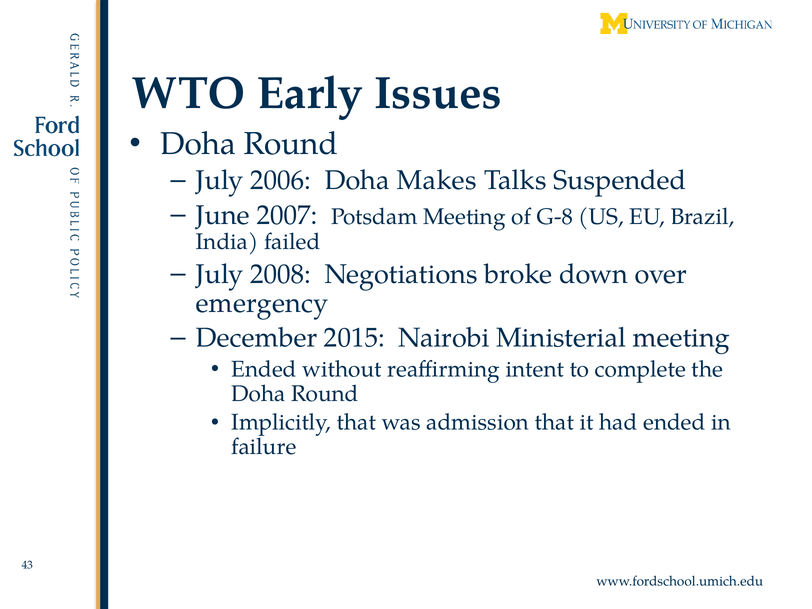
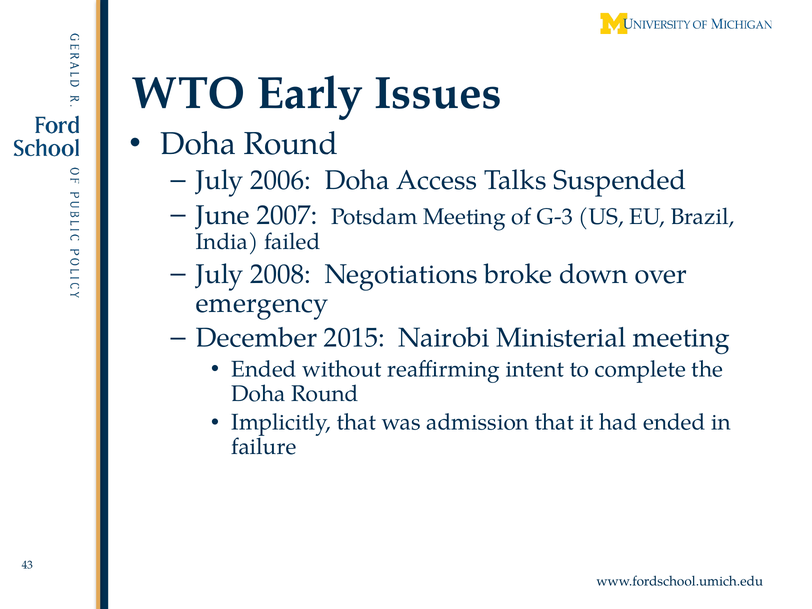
Makes: Makes -> Access
G-8: G-8 -> G-3
